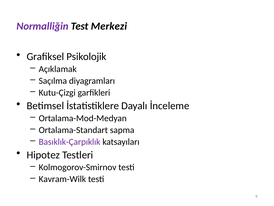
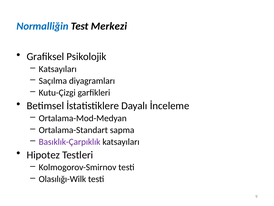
Normalliğin colour: purple -> blue
Açıklamak at (58, 69): Açıklamak -> Katsayıları
Kavram-Wilk: Kavram-Wilk -> Olasılığı-Wilk
